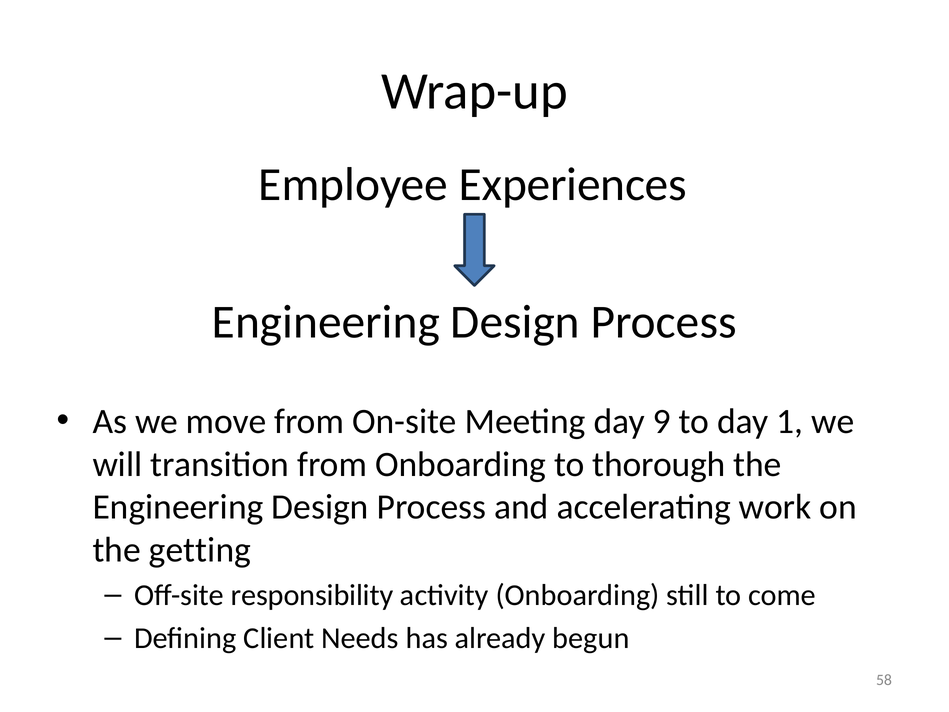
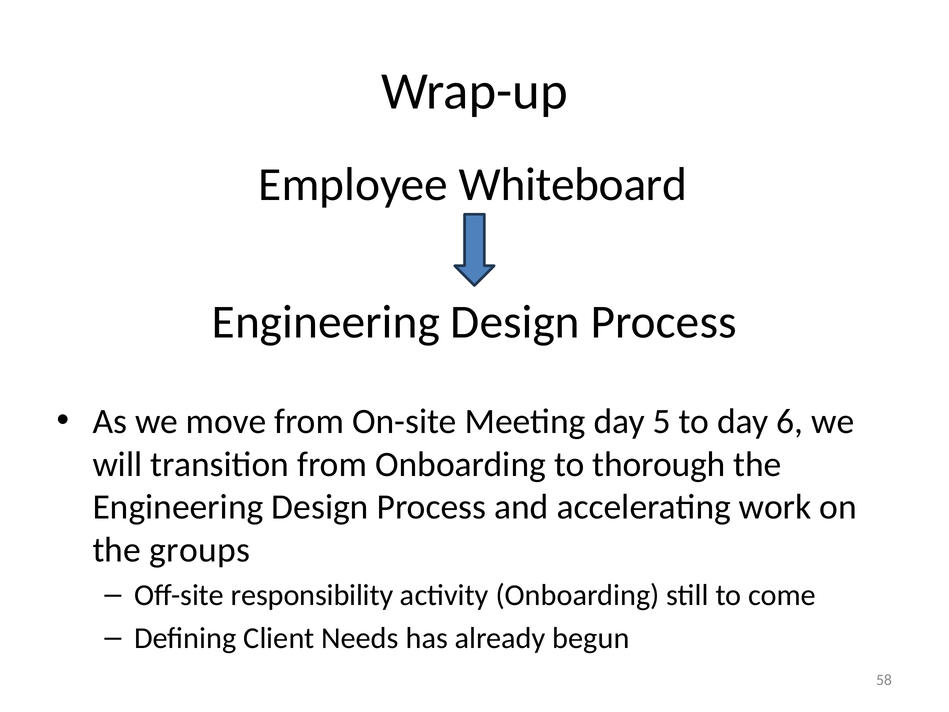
Experiences: Experiences -> Whiteboard
9: 9 -> 5
1: 1 -> 6
getting: getting -> groups
